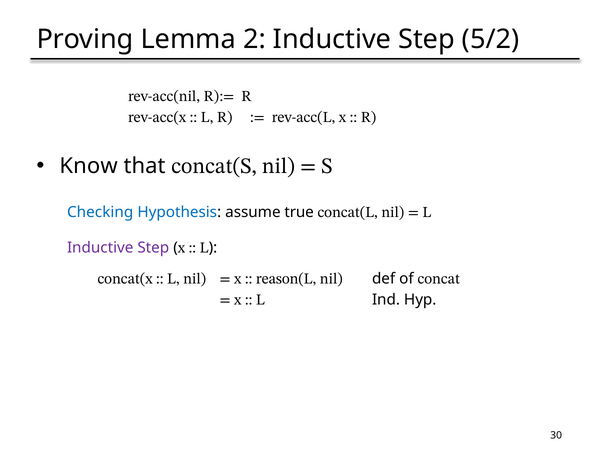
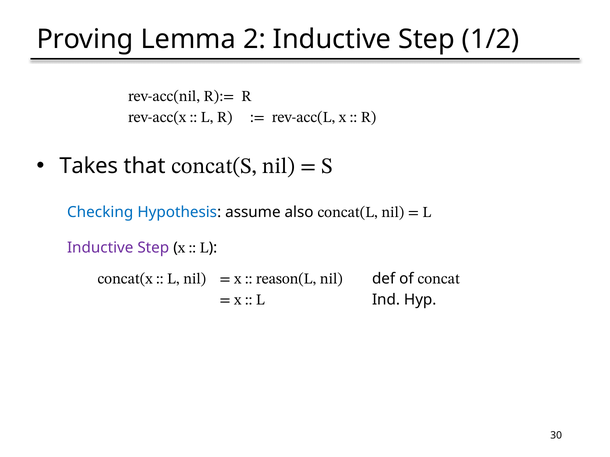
5/2: 5/2 -> 1/2
Know: Know -> Takes
true: true -> also
